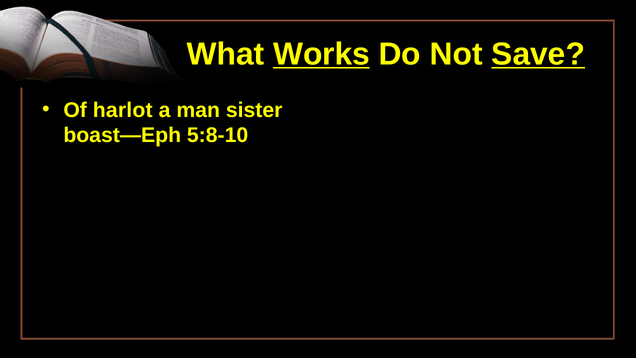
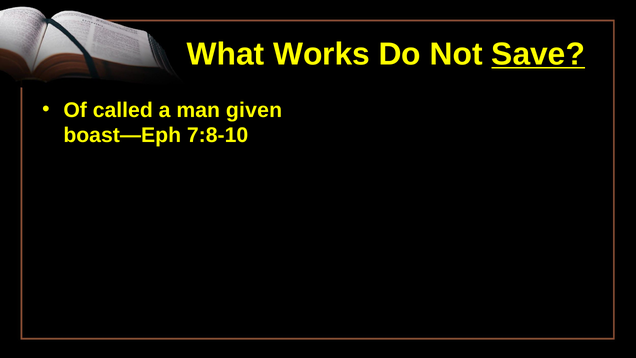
Works underline: present -> none
harlot: harlot -> called
sister: sister -> given
5:8-10: 5:8-10 -> 7:8-10
